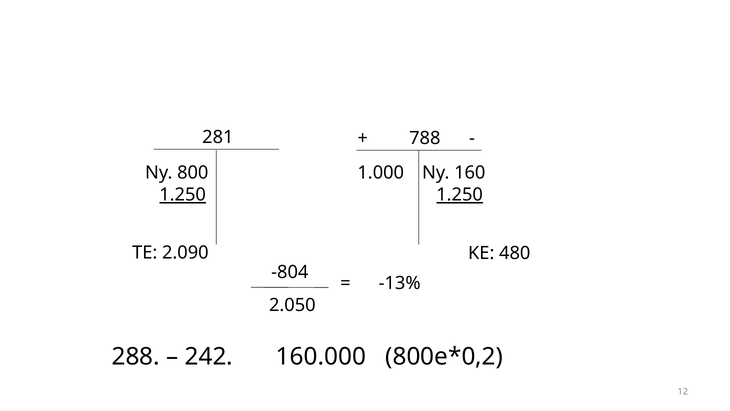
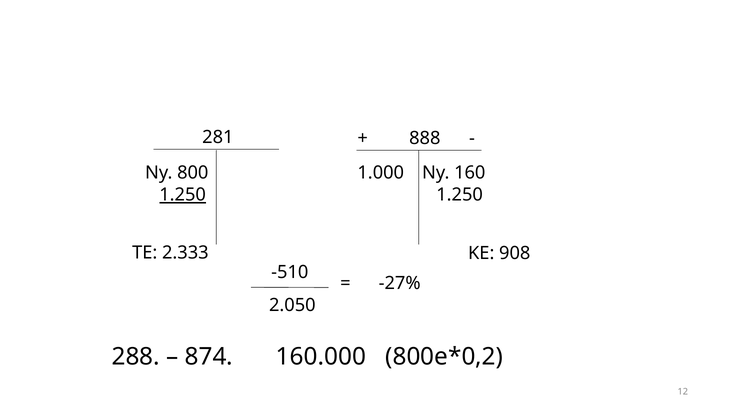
788: 788 -> 888
1.250 at (460, 195) underline: present -> none
2.090: 2.090 -> 2.333
480: 480 -> 908
-804: -804 -> -510
-13%: -13% -> -27%
242: 242 -> 874
